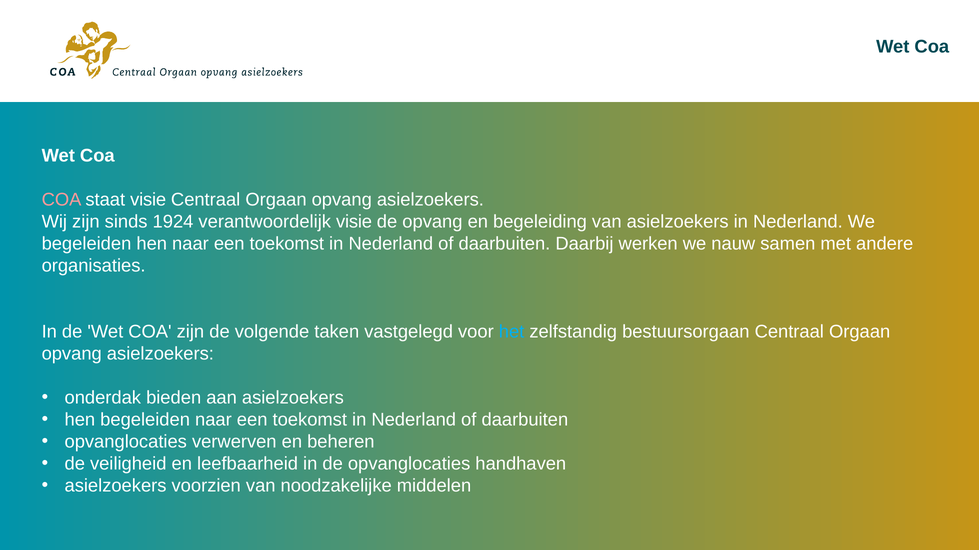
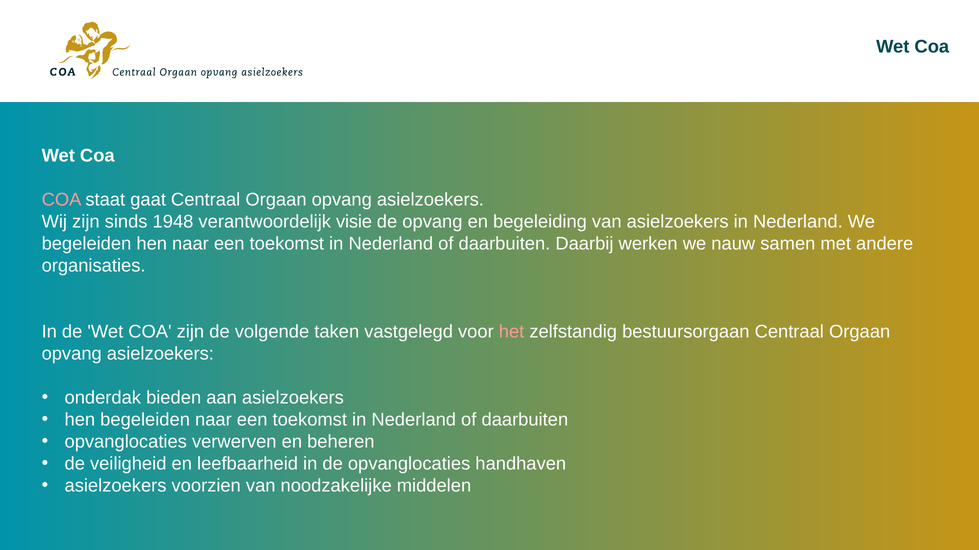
staat visie: visie -> gaat
1924: 1924 -> 1948
het colour: light blue -> pink
